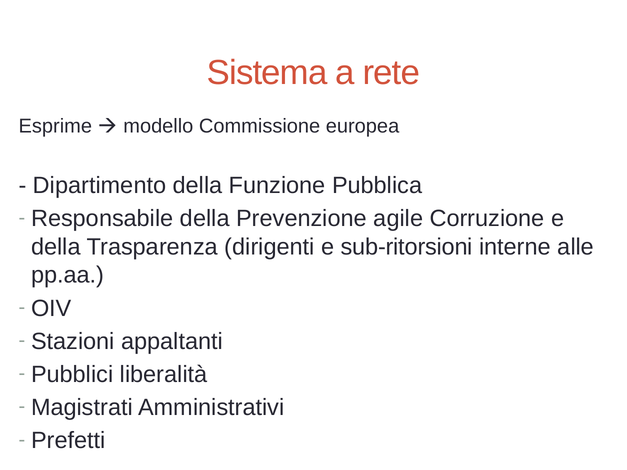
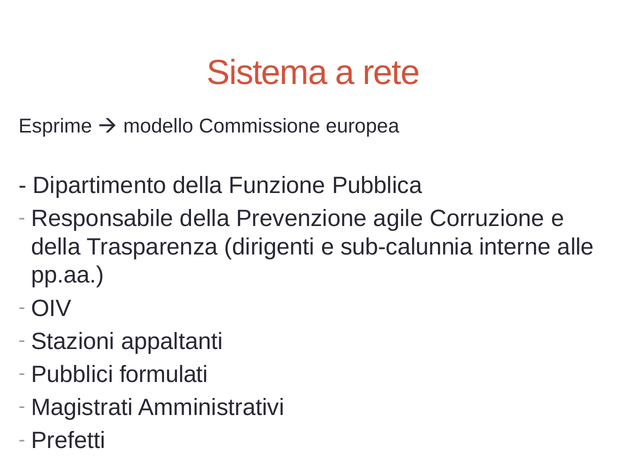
sub-ritorsioni: sub-ritorsioni -> sub-calunnia
liberalità: liberalità -> formulati
